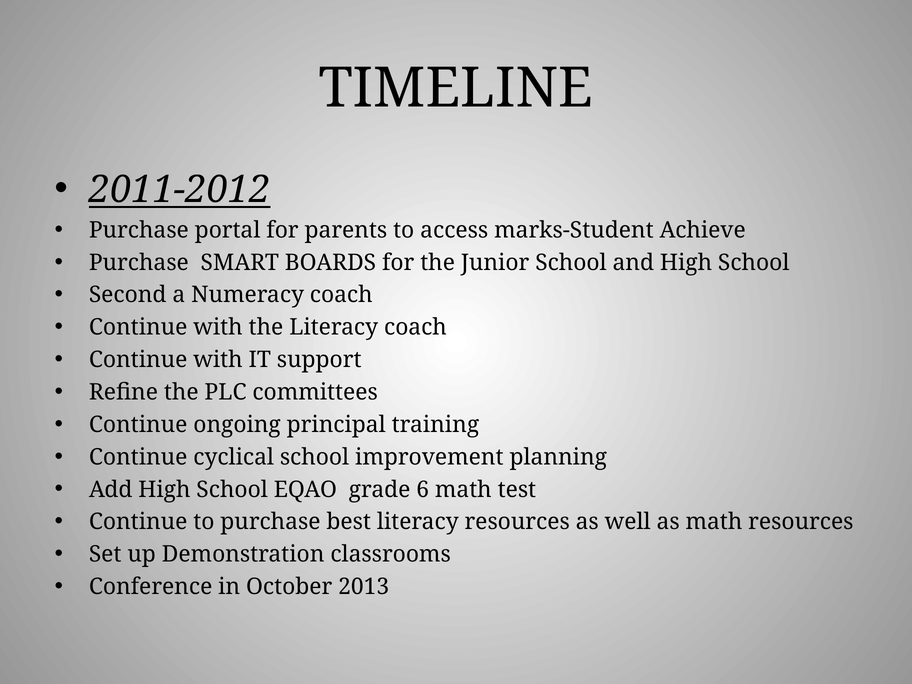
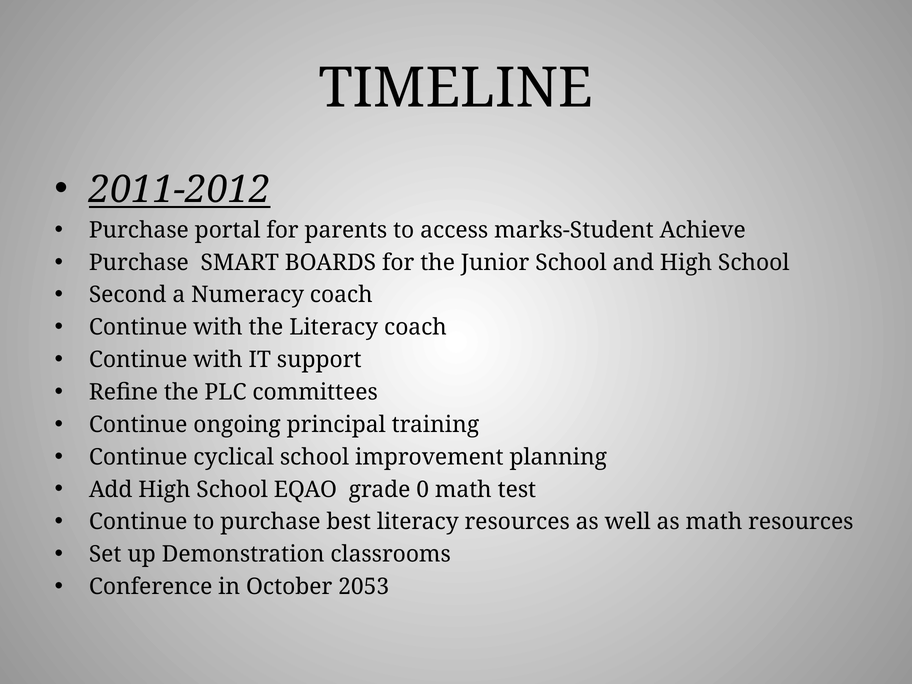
6: 6 -> 0
2013: 2013 -> 2053
